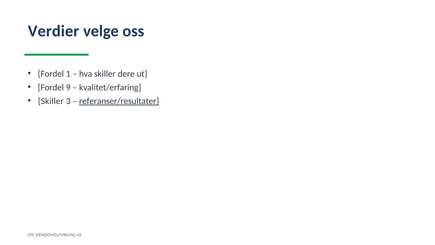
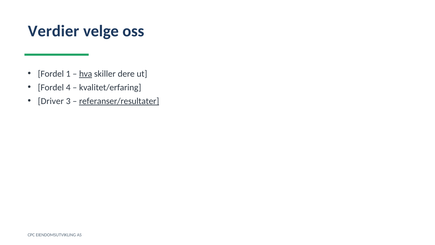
hva underline: none -> present
9: 9 -> 4
Skiller at (51, 101): Skiller -> Driver
